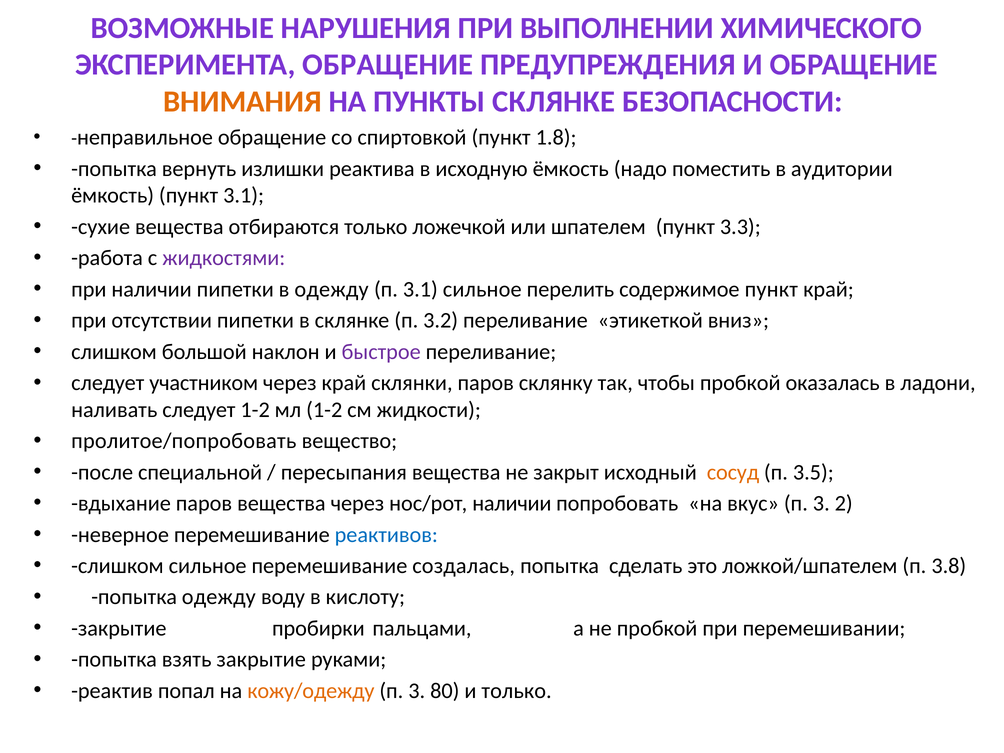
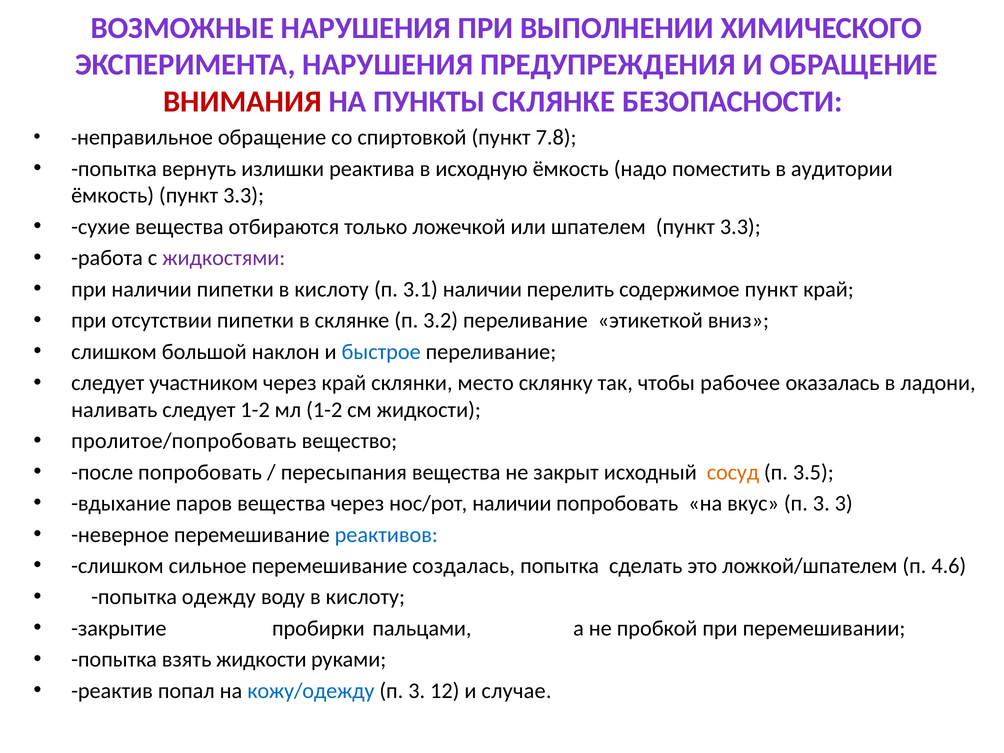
ЭКСПЕРИМЕНТА ОБРАЩЕНИЕ: ОБРАЩЕНИЕ -> НАРУШЕНИЯ
ВНИМАНИЯ colour: orange -> red
1.8: 1.8 -> 7.8
ёмкость пункт 3.1: 3.1 -> 3.3
пипетки в одежду: одежду -> кислоту
3.1 сильное: сильное -> наличии
быстрое colour: purple -> blue
склянки паров: паров -> место
чтобы пробкой: пробкой -> рабочее
после специальной: специальной -> попробовать
3 2: 2 -> 3
3.8: 3.8 -> 4.6
взять закрытие: закрытие -> жидкости
кожу/одежду colour: orange -> blue
80: 80 -> 12
и только: только -> случае
